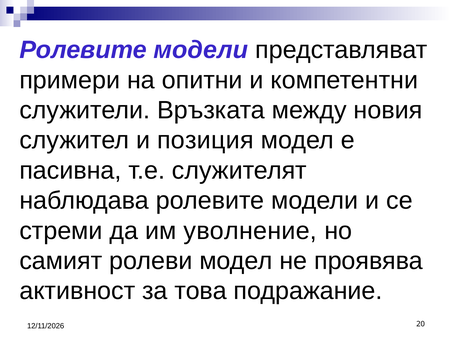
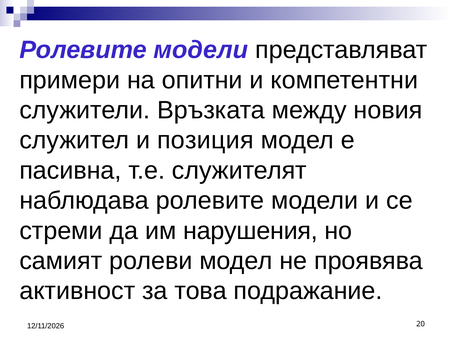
уволнение: уволнение -> нарушения
